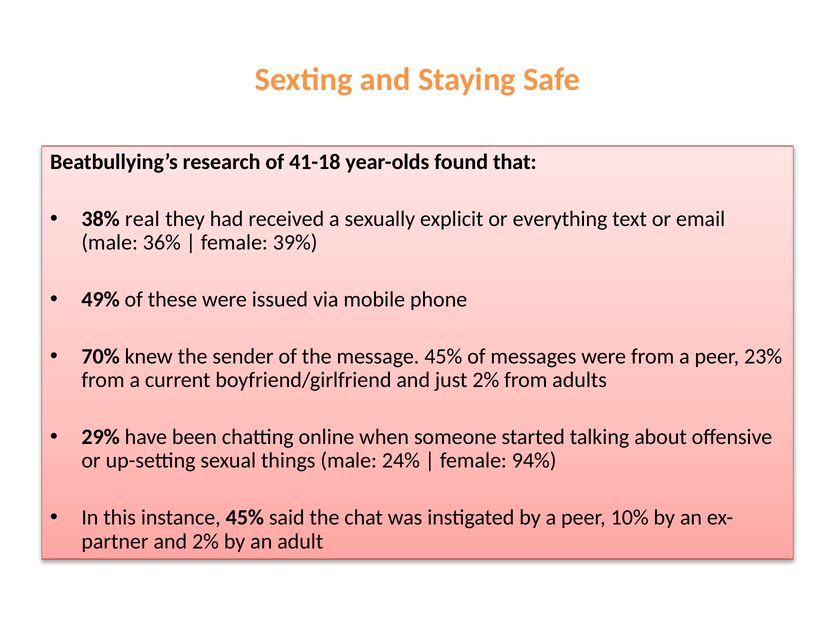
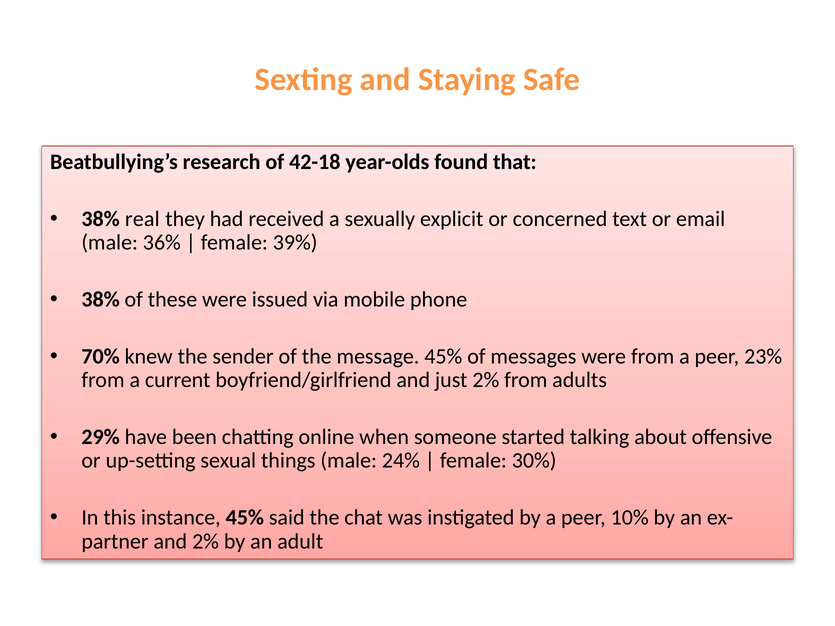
41-18: 41-18 -> 42-18
everything: everything -> concerned
49% at (101, 300): 49% -> 38%
94%: 94% -> 30%
